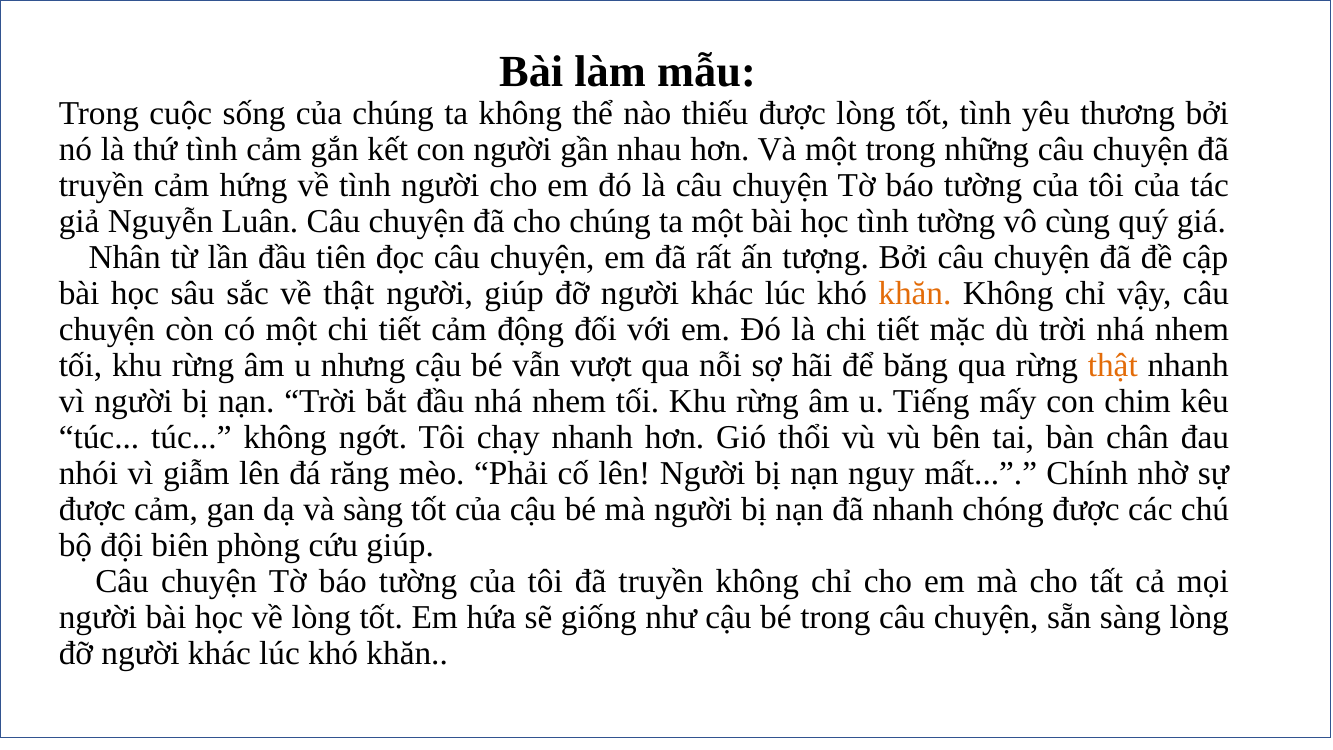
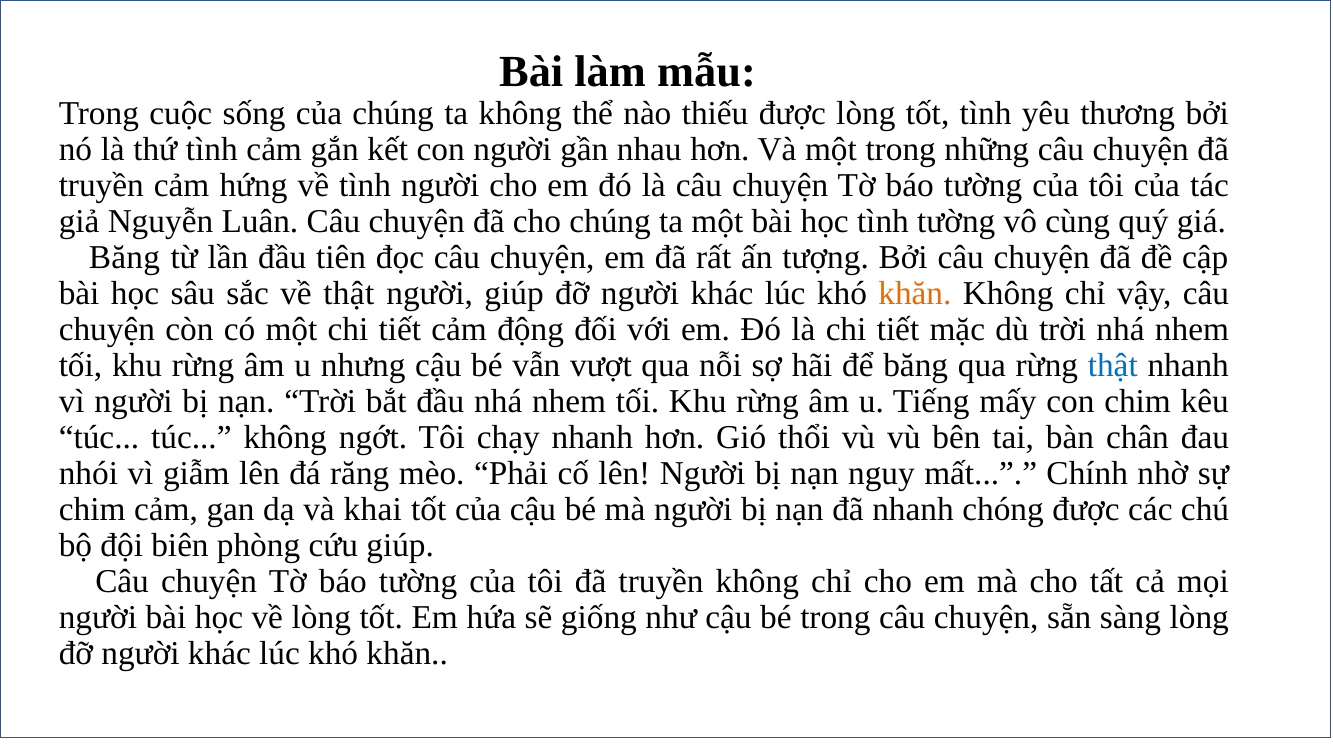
Nhân at (125, 257): Nhân -> Băng
thật at (1113, 365) colour: orange -> blue
được at (92, 509): được -> chim
và sàng: sàng -> khai
